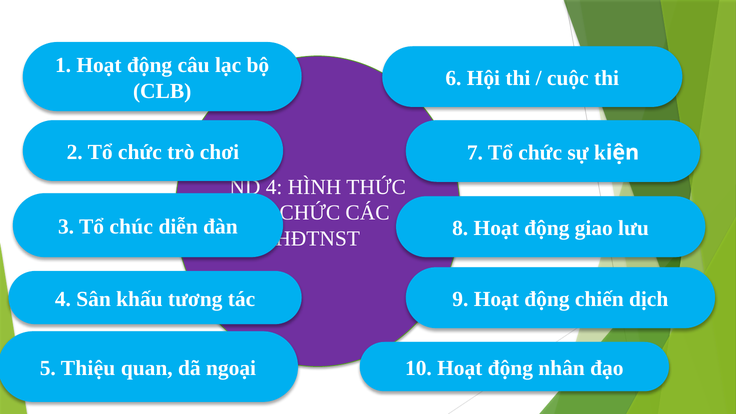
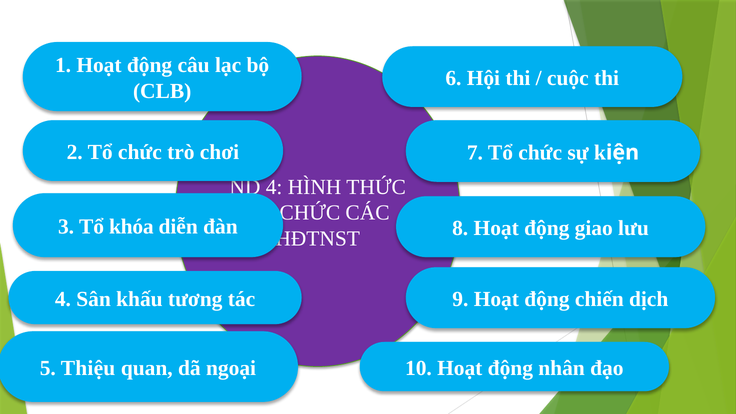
chúc: chúc -> khóa
